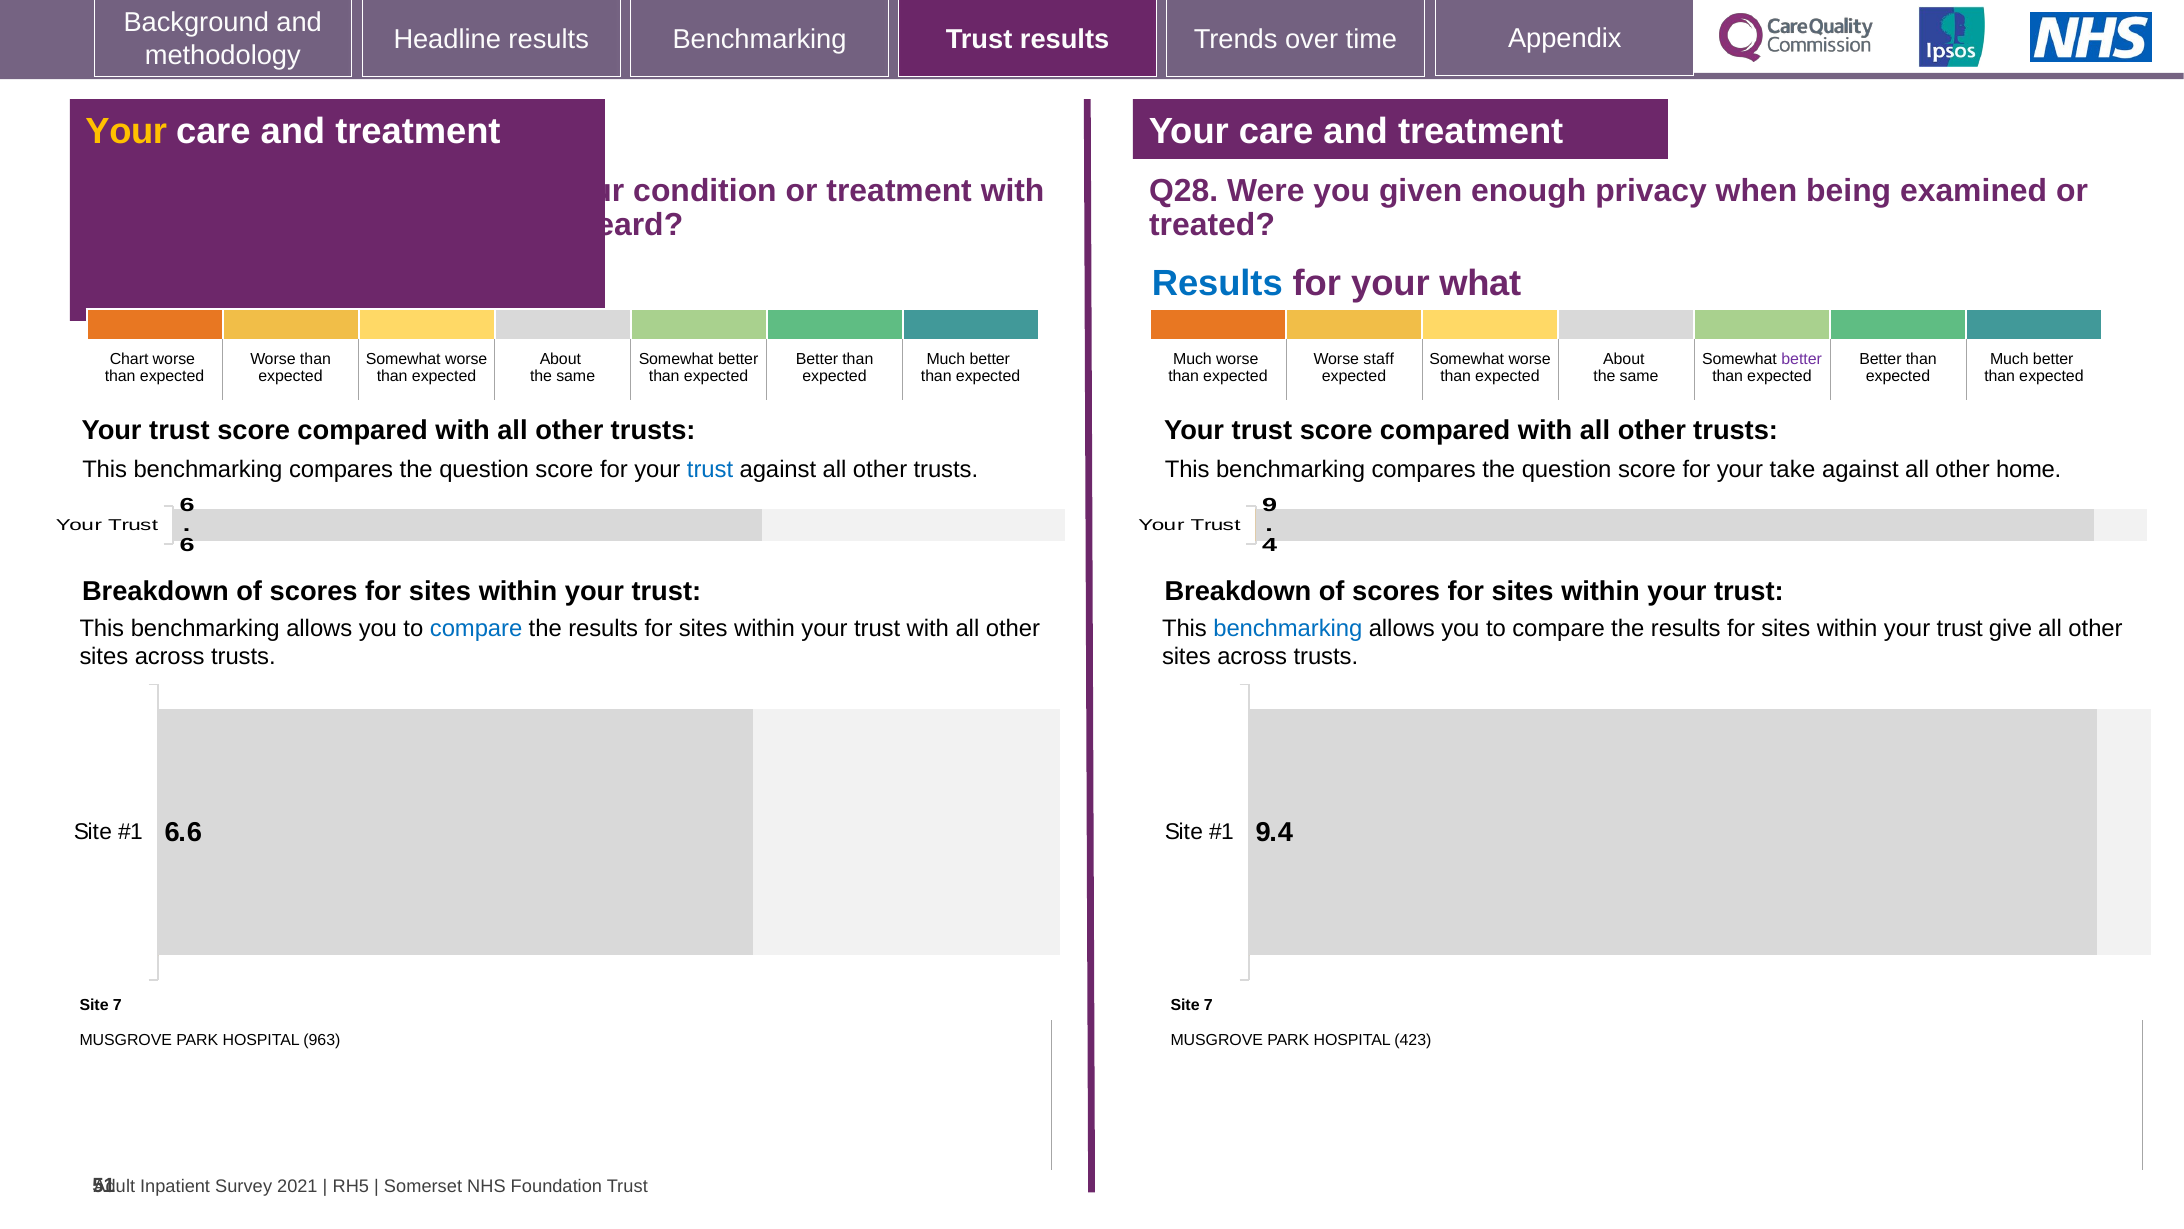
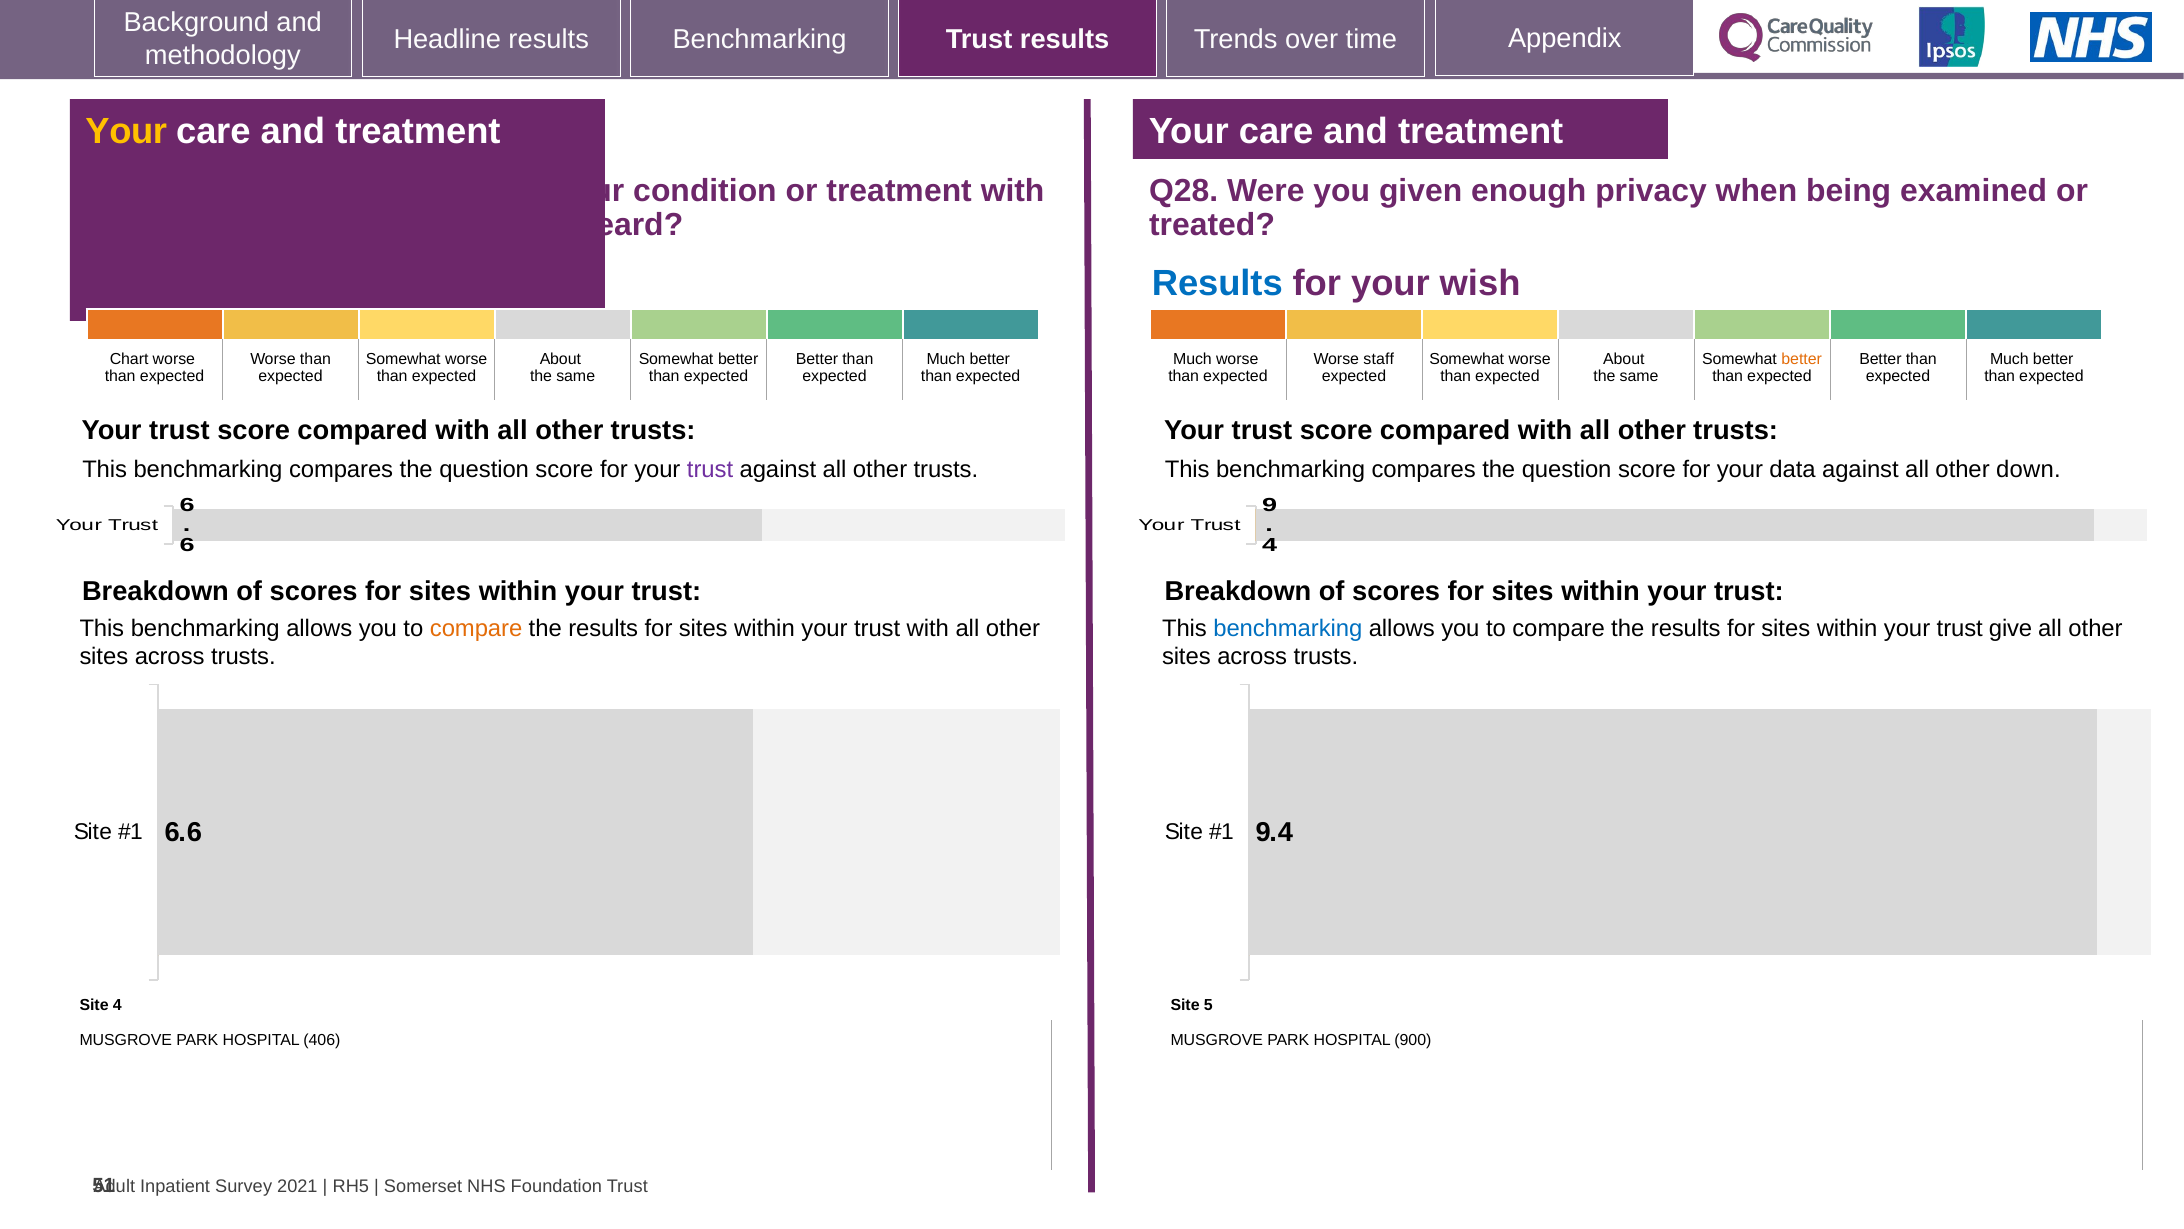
what: what -> wish
better at (1802, 359) colour: purple -> orange
trust at (710, 469) colour: blue -> purple
take: take -> data
home: home -> down
compare at (476, 628) colour: blue -> orange
7 at (117, 1005): 7 -> 4
7 at (1208, 1005): 7 -> 5
963: 963 -> 406
423: 423 -> 900
